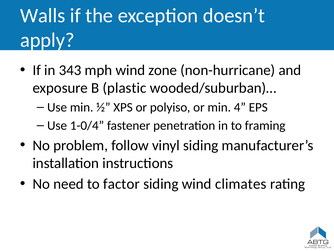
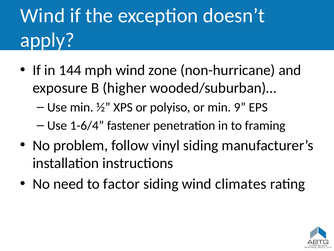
Walls at (43, 16): Walls -> Wind
343: 343 -> 144
plastic: plastic -> higher
4: 4 -> 9
1-0/4: 1-0/4 -> 1-6/4
